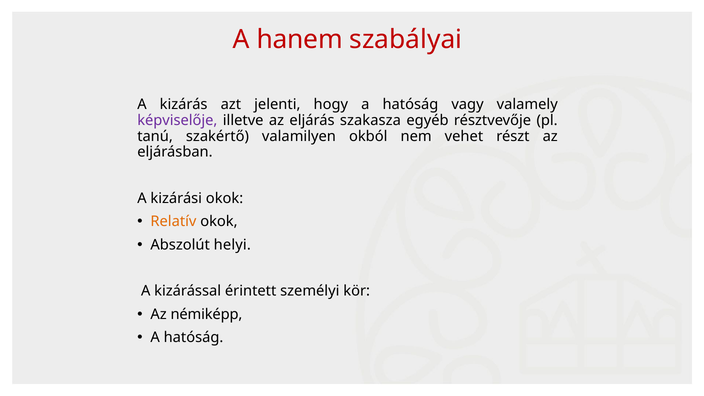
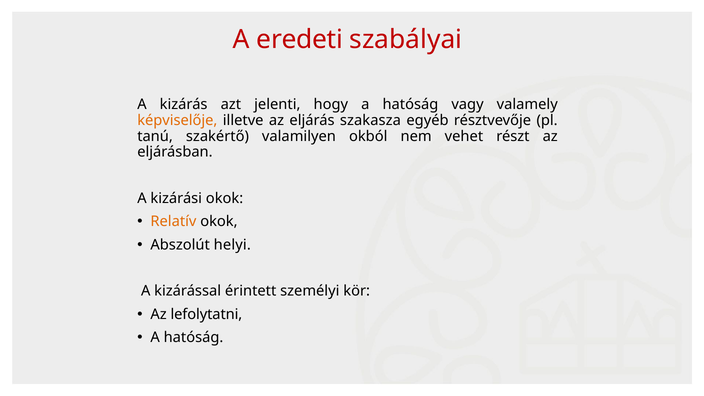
hanem: hanem -> eredeti
képviselője colour: purple -> orange
némiképp: némiképp -> lefolytatni
